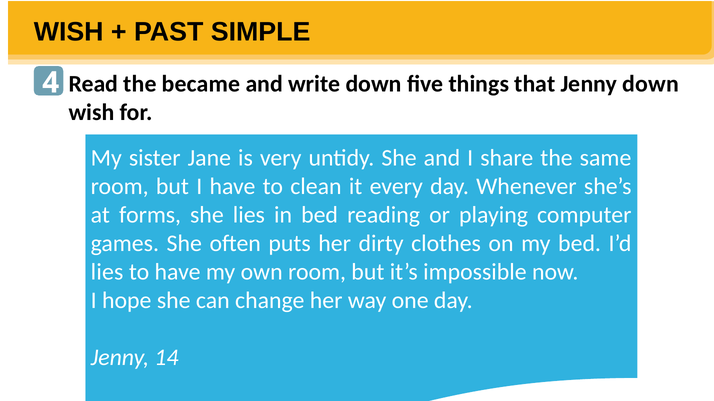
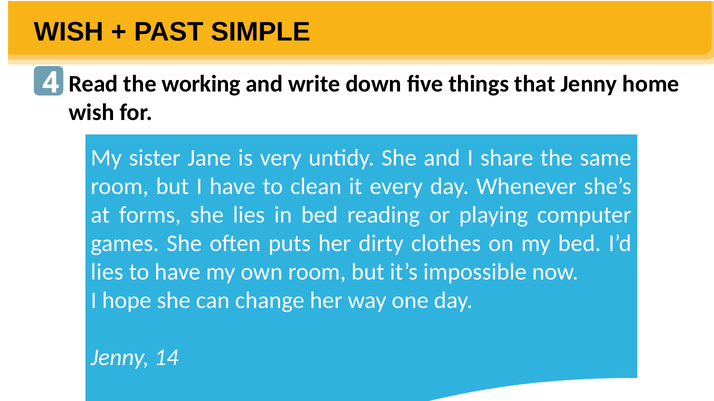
became: became -> working
Jenny down: down -> home
